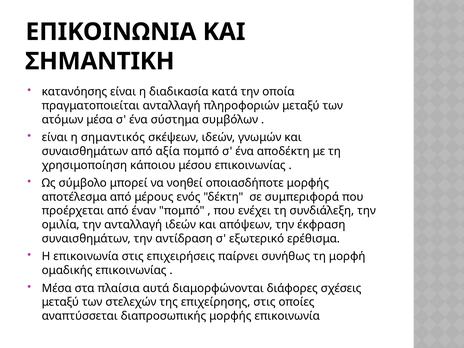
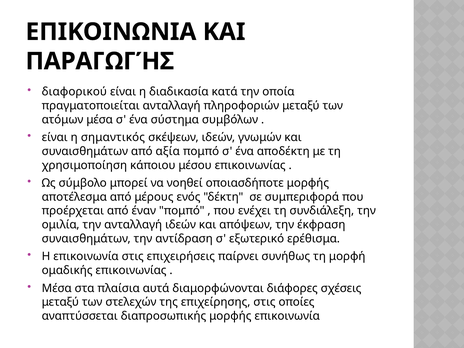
ΣΗΜΑΝΤΙΚΗ: ΣΗΜΑΝΤΙΚΗ -> ΠΑΡΑΓΩΓΉΣ
κατανόησης: κατανόησης -> διαφορικού
